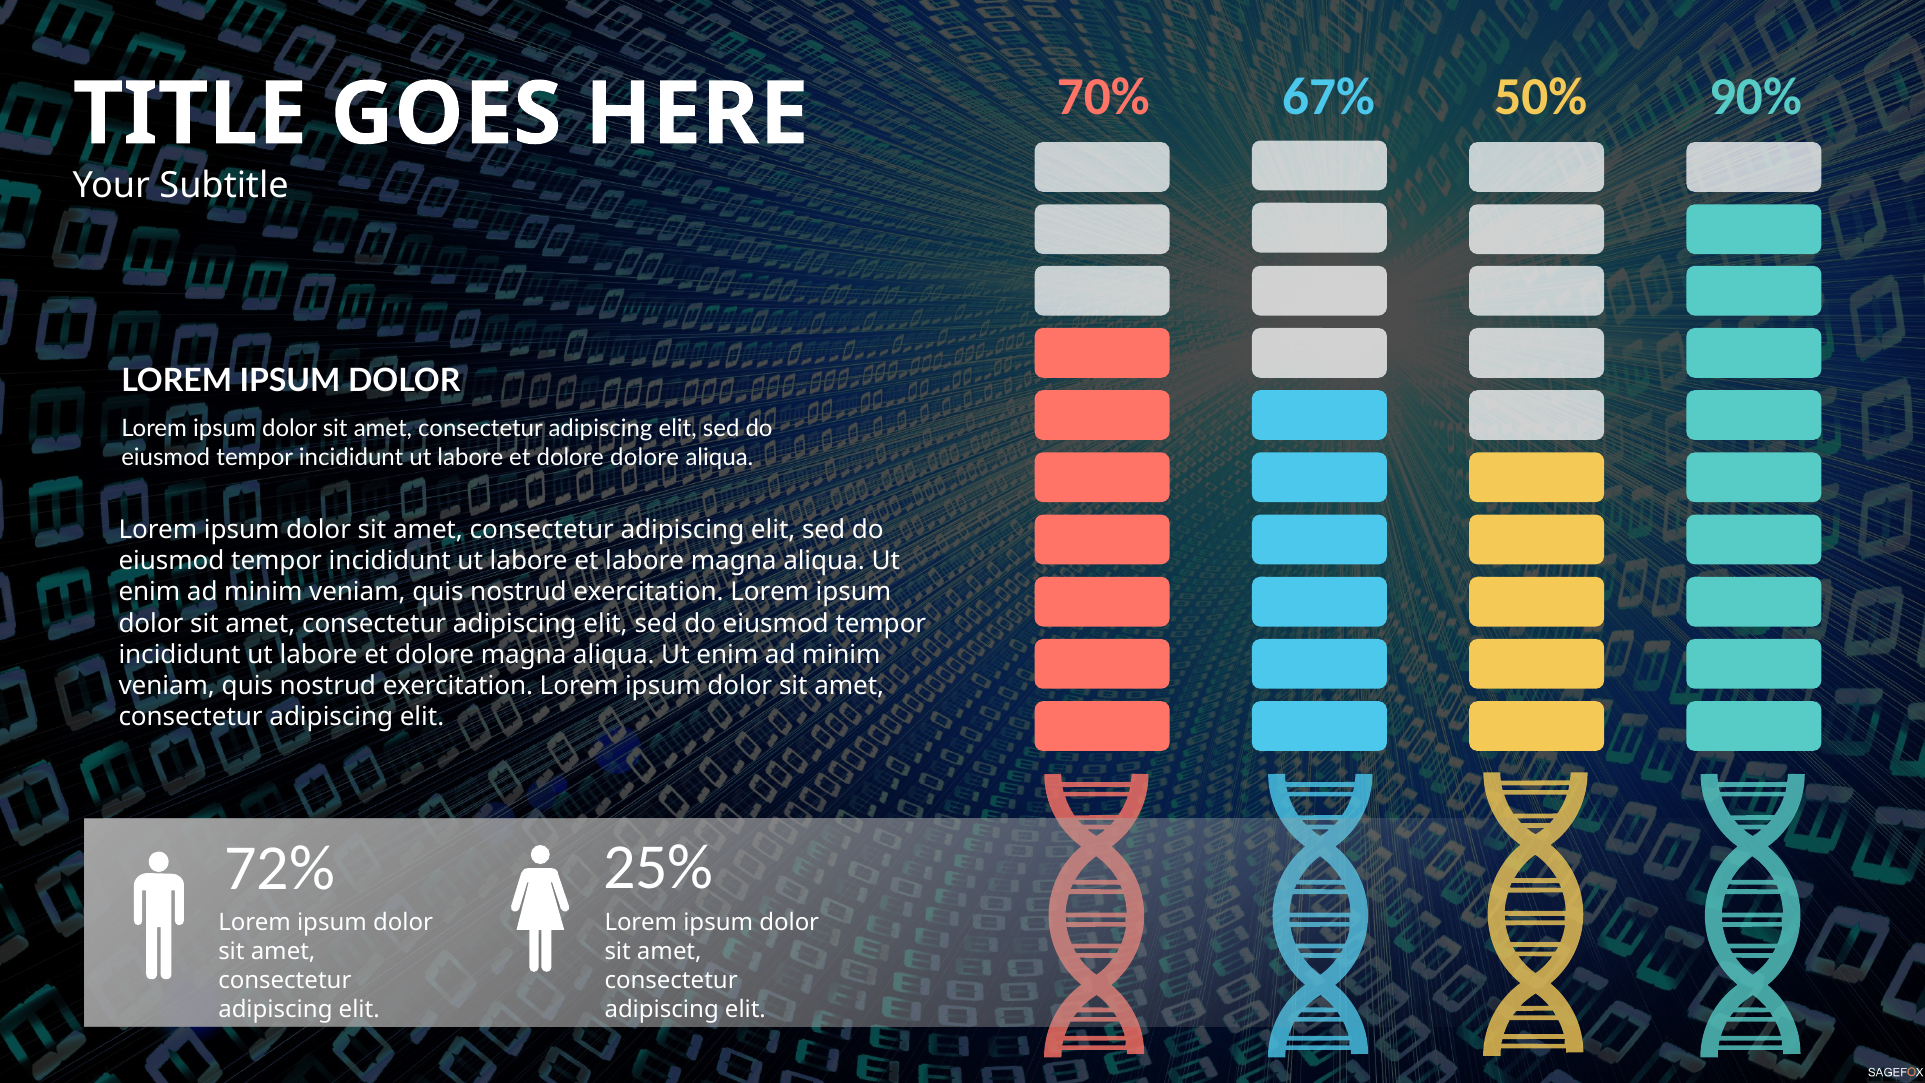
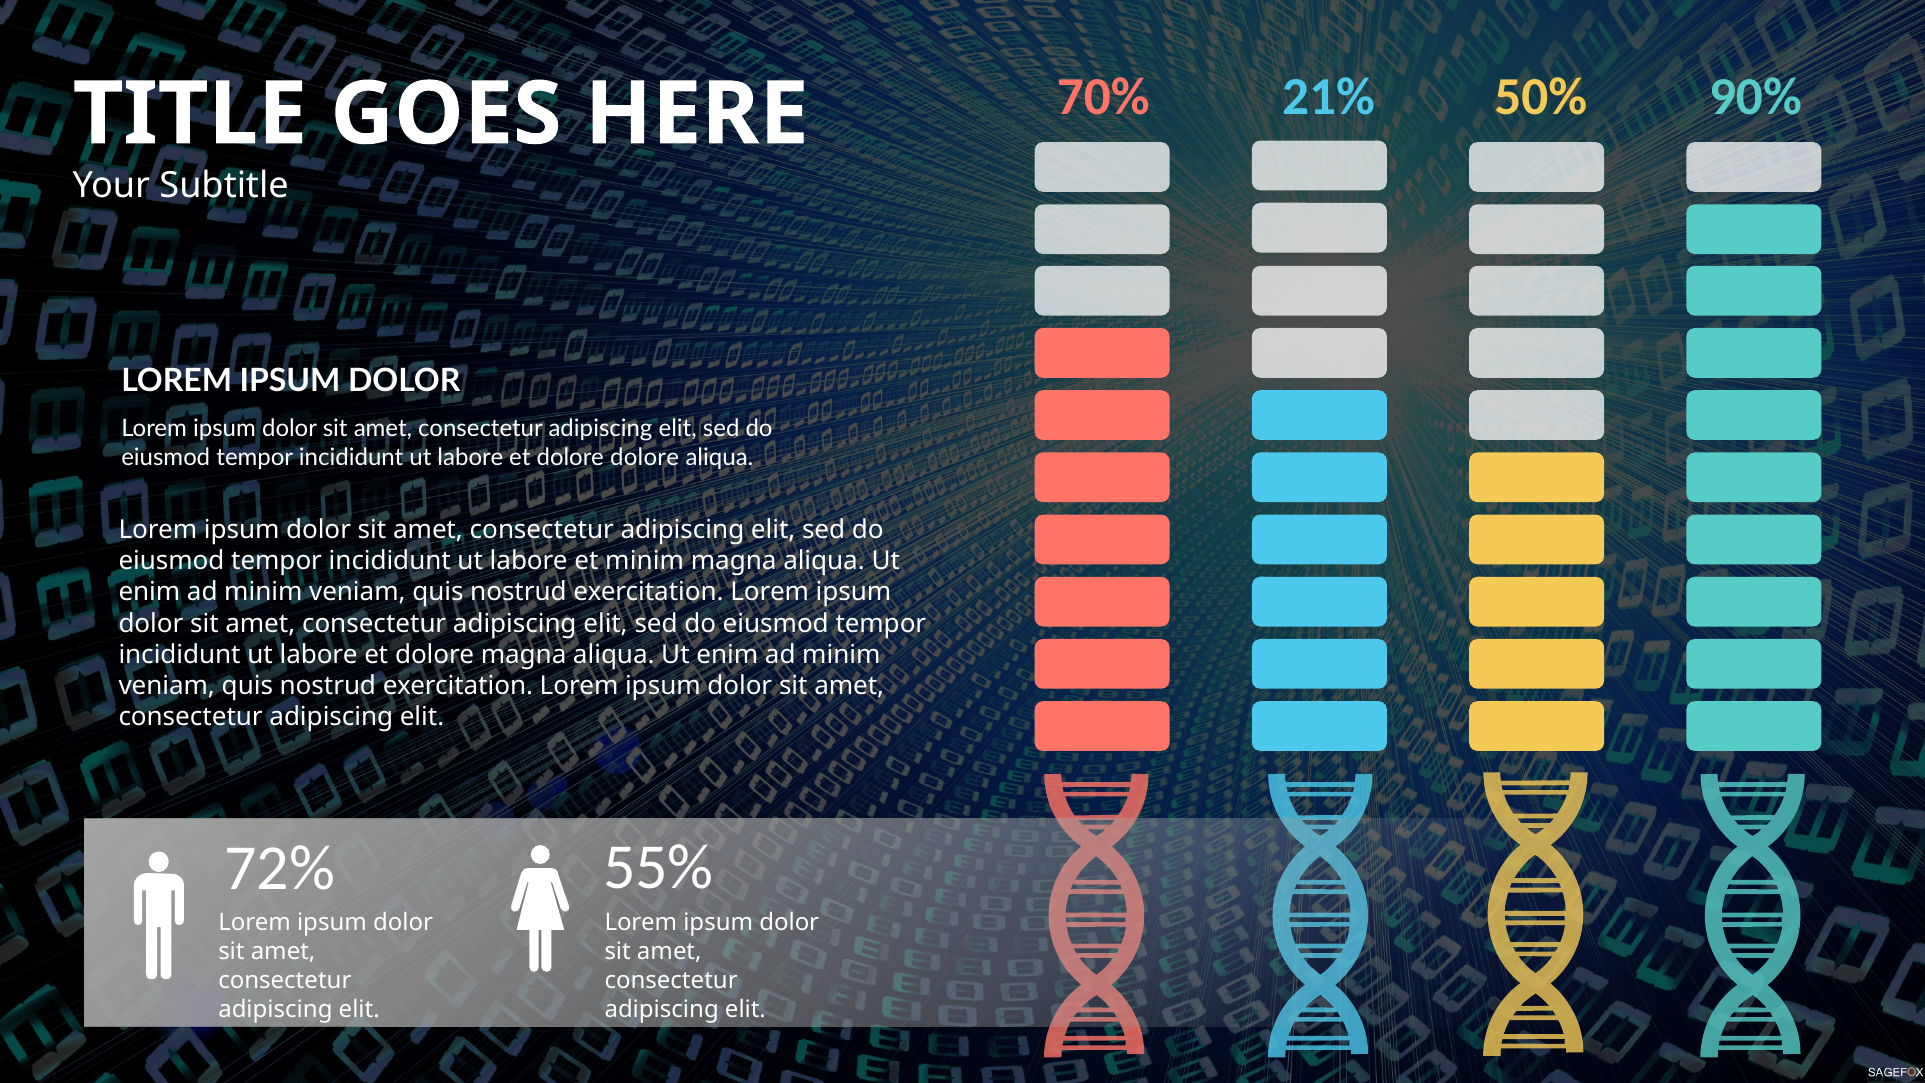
67%: 67% -> 21%
et labore: labore -> minim
25%: 25% -> 55%
